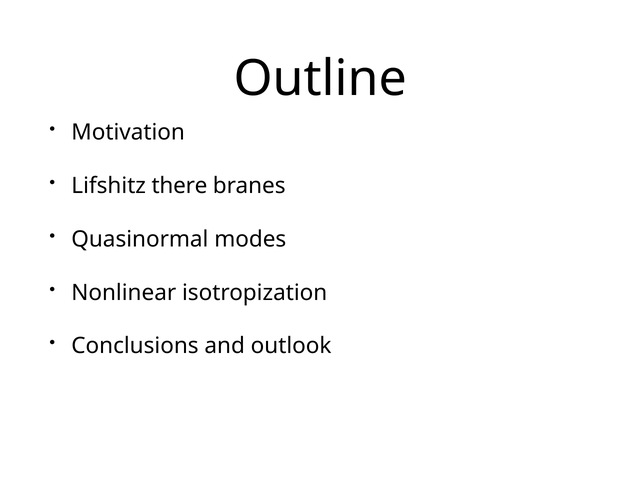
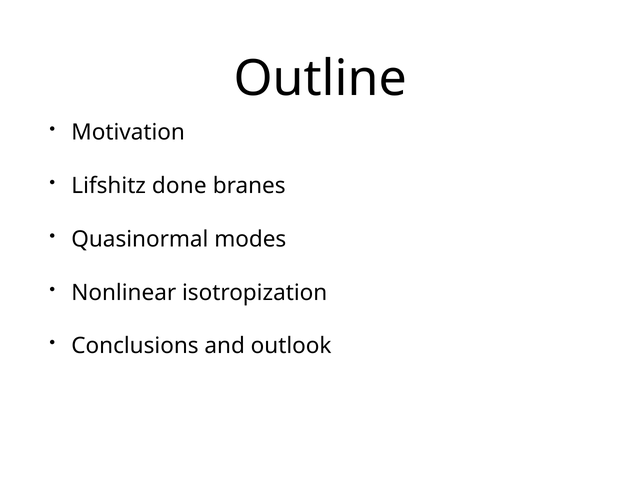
there: there -> done
